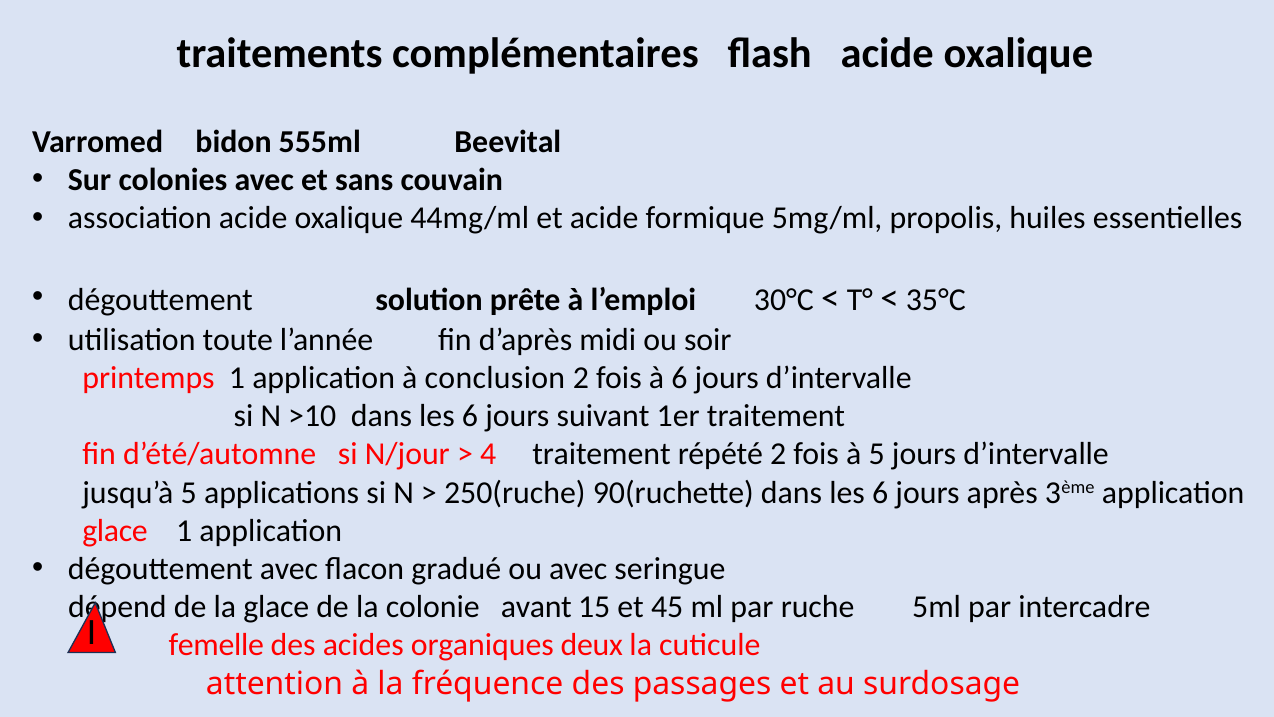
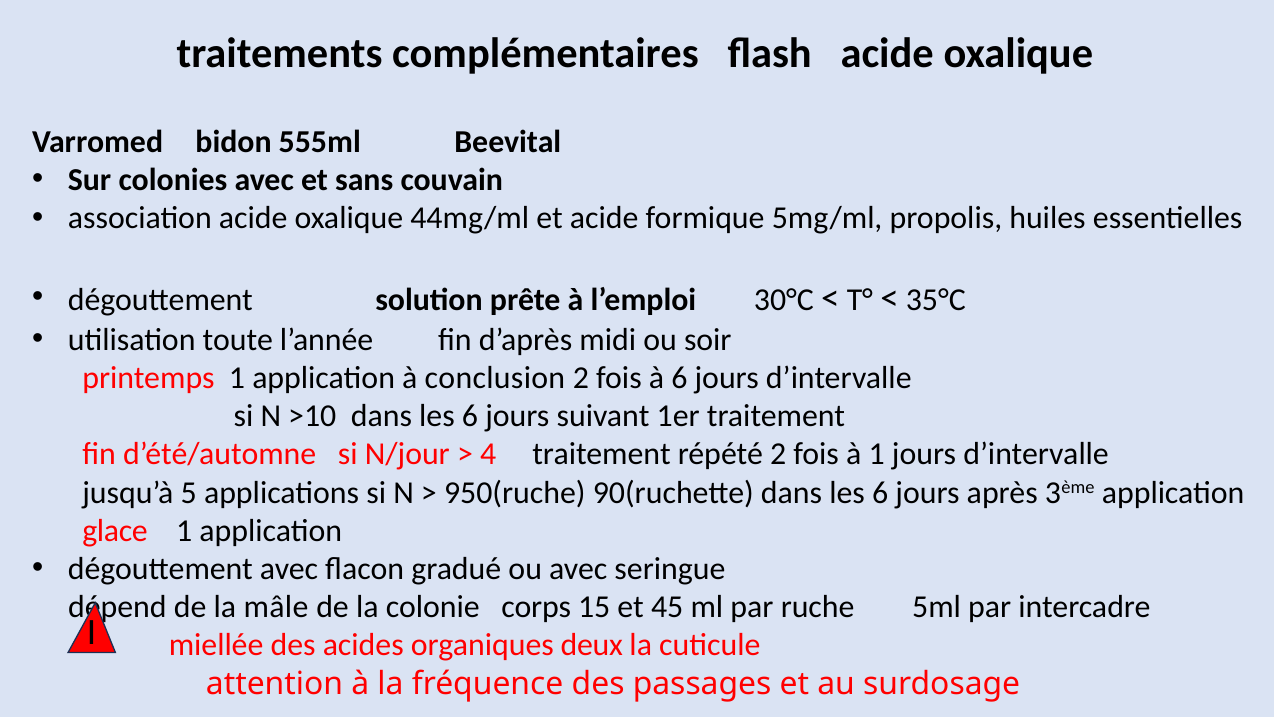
à 5: 5 -> 1
250(ruche: 250(ruche -> 950(ruche
la glace: glace -> mâle
avant: avant -> corps
femelle: femelle -> miellée
